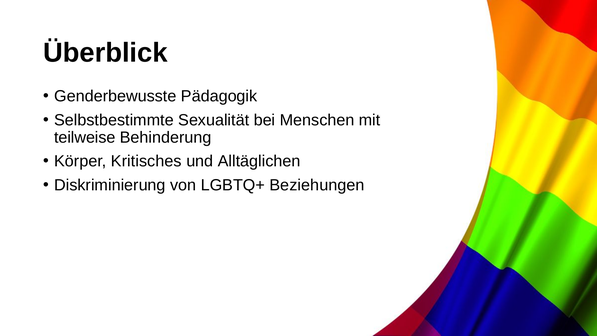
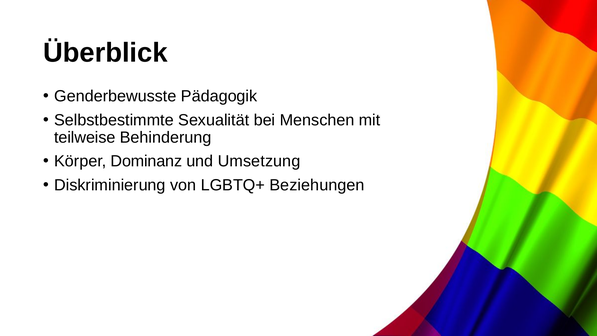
Kritisches: Kritisches -> Dominanz
Alltäglichen: Alltäglichen -> Umsetzung
